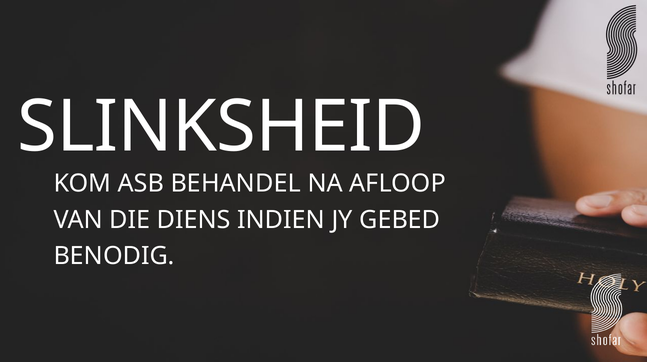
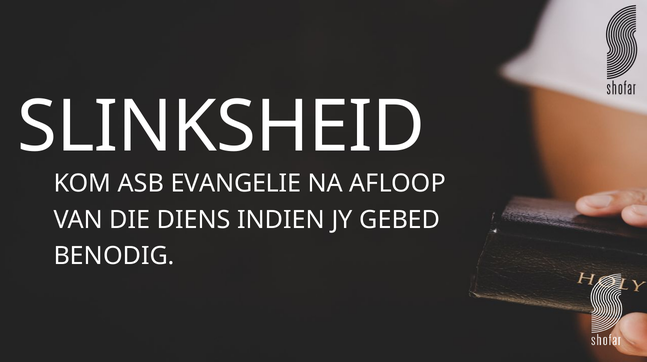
BEHANDEL: BEHANDEL -> EVANGELIE
